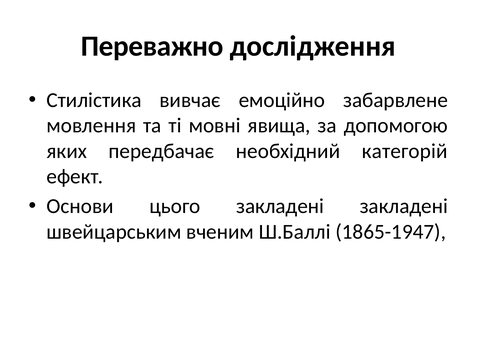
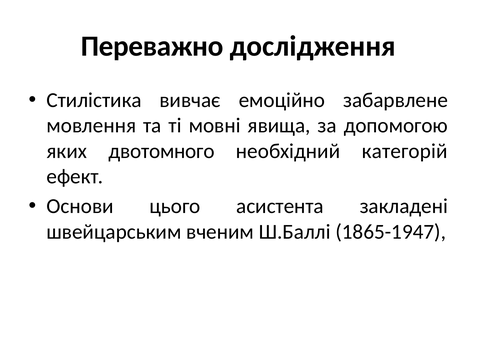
передбачає: передбачає -> двотомного
цього закладені: закладені -> асистента
